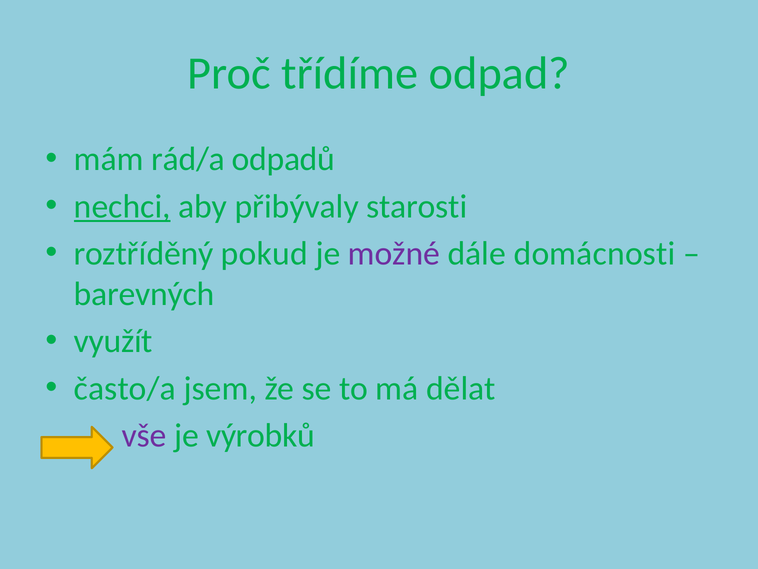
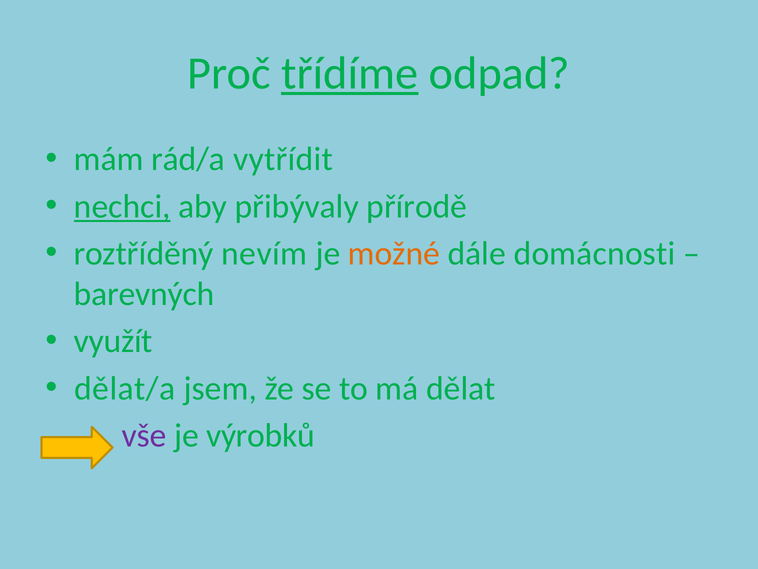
třídíme underline: none -> present
odpadů: odpadů -> vytřídit
starosti: starosti -> přírodě
pokud: pokud -> nevím
možné colour: purple -> orange
často/a: často/a -> dělat/a
